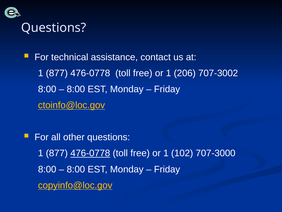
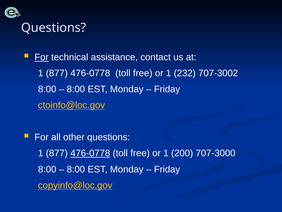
For at (42, 57) underline: none -> present
206: 206 -> 232
102: 102 -> 200
